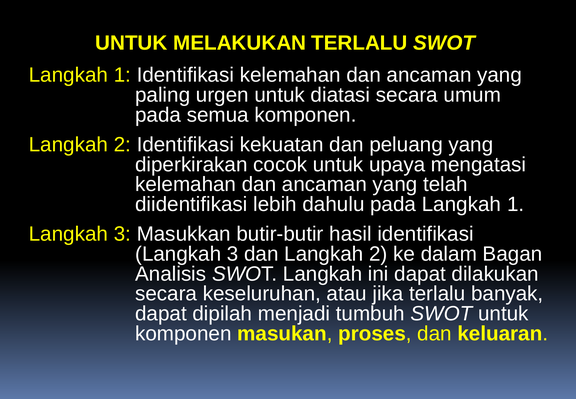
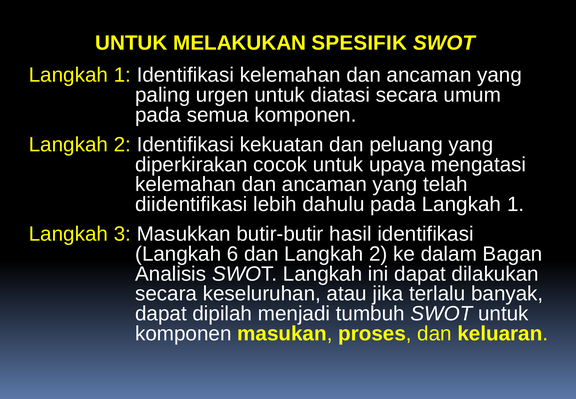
MELAKUKAN TERLALU: TERLALU -> SPESIFIK
3 at (233, 254): 3 -> 6
